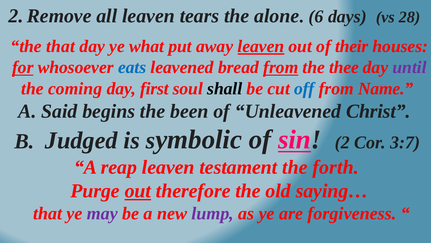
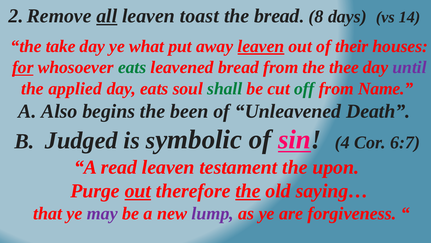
all underline: none -> present
tears: tears -> toast
the alone: alone -> bread
6: 6 -> 8
28: 28 -> 14
the that: that -> take
eats at (132, 67) colour: blue -> green
from at (281, 67) underline: present -> none
coming: coming -> applied
day first: first -> eats
shall colour: black -> green
off colour: blue -> green
Said: Said -> Also
Christ: Christ -> Death
2: 2 -> 4
3:7: 3:7 -> 6:7
reap: reap -> read
forth: forth -> upon
the at (248, 191) underline: none -> present
